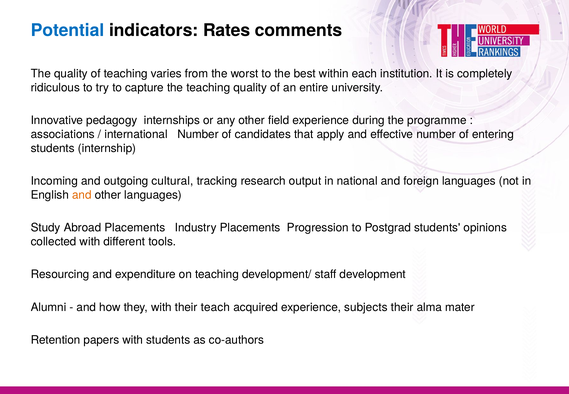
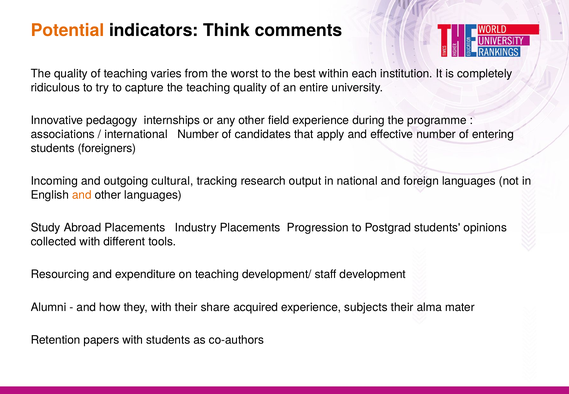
Potential colour: blue -> orange
Rates: Rates -> Think
internship: internship -> foreigners
teach: teach -> share
